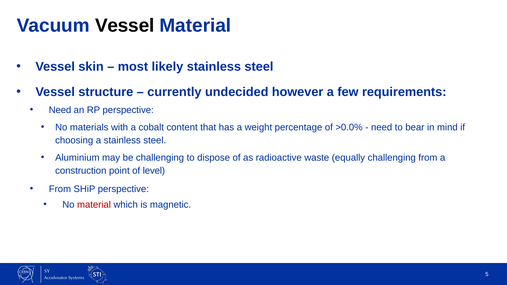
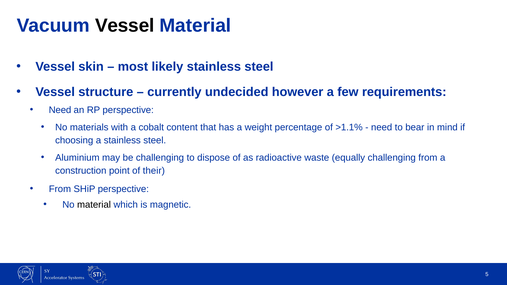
>0.0%: >0.0% -> >1.1%
level: level -> their
material at (94, 205) colour: red -> black
